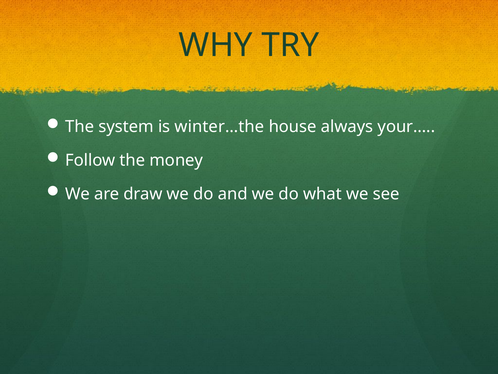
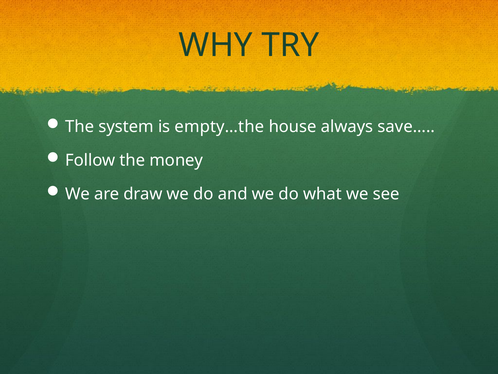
winter…the: winter…the -> empty…the
your…: your… -> save…
